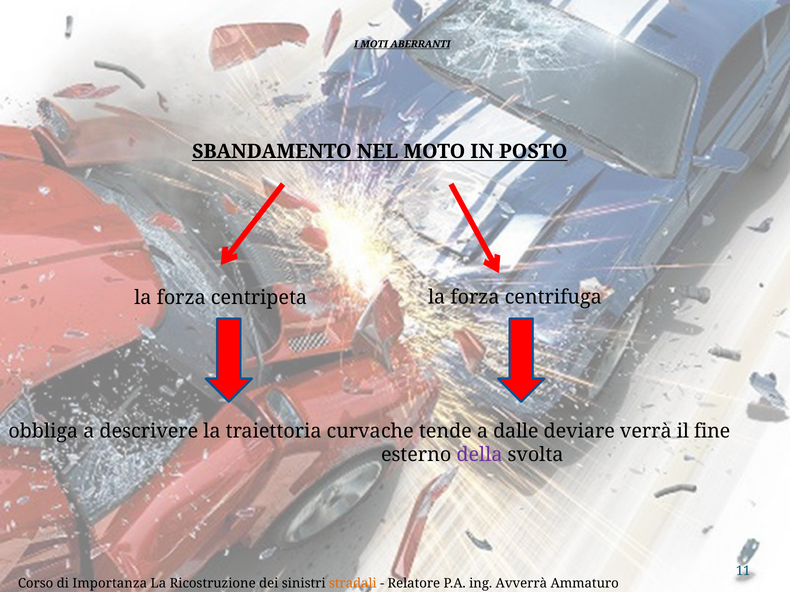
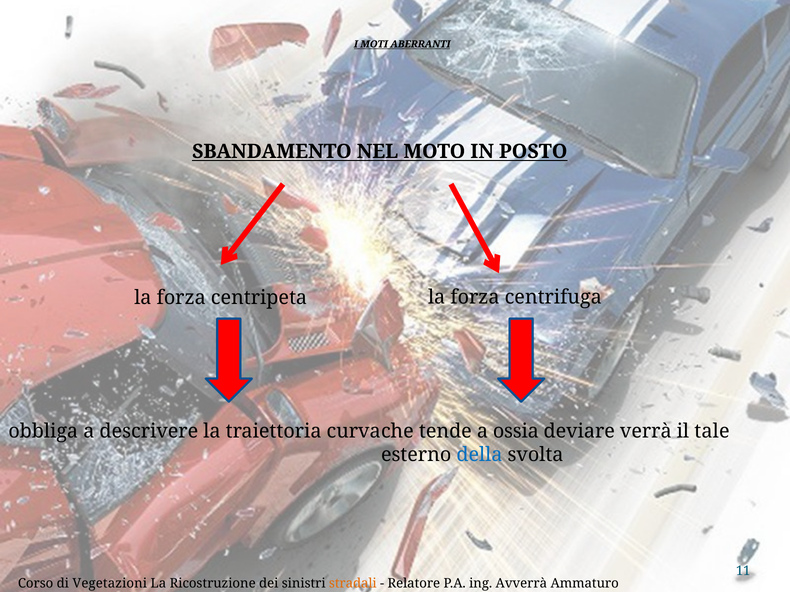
dalle: dalle -> ossia
fine: fine -> tale
della colour: purple -> blue
Importanza: Importanza -> Vegetazioni
